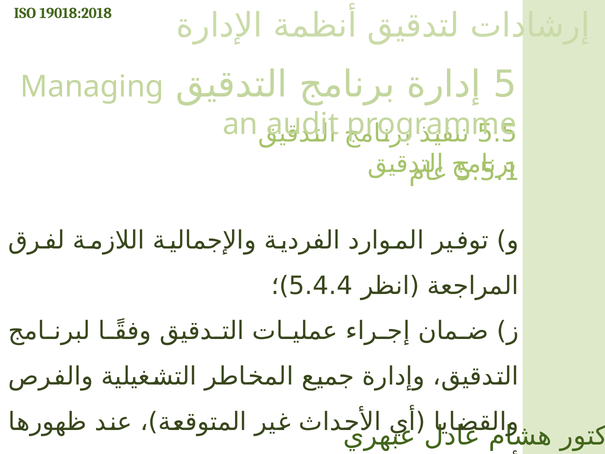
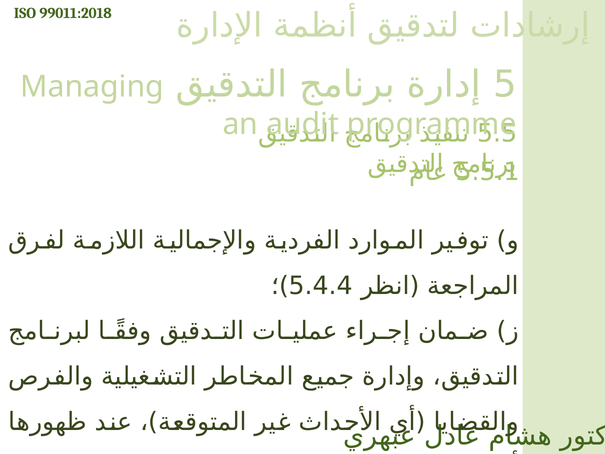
19018:2018: 19018:2018 -> 99011:2018
